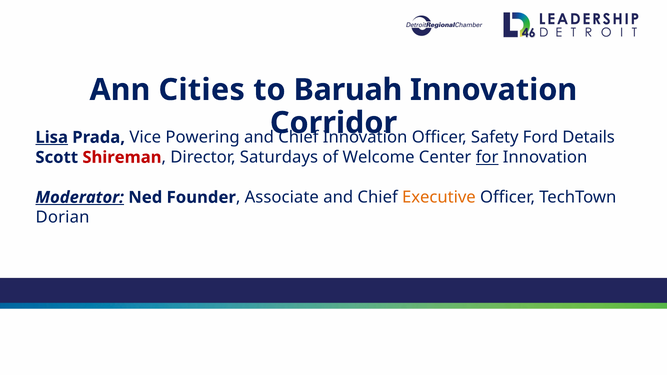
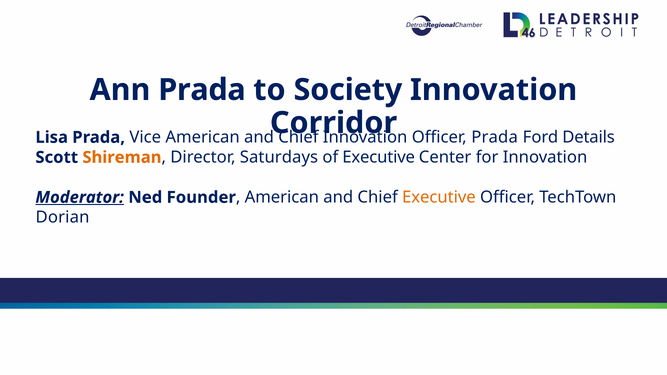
Ann Cities: Cities -> Prada
Baruah: Baruah -> Society
Lisa underline: present -> none
Vice Powering: Powering -> American
Officer Safety: Safety -> Prada
Shireman colour: red -> orange
of Welcome: Welcome -> Executive
for underline: present -> none
Associate at (282, 197): Associate -> American
